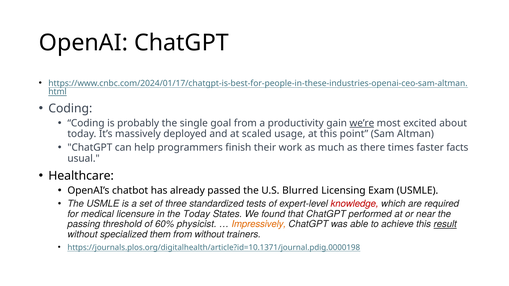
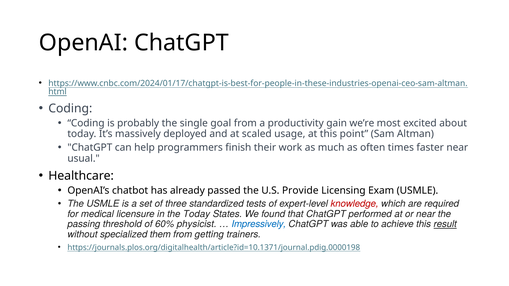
we’re underline: present -> none
there: there -> often
faster facts: facts -> near
Blurred: Blurred -> Provide
Impressively colour: orange -> blue
from without: without -> getting
